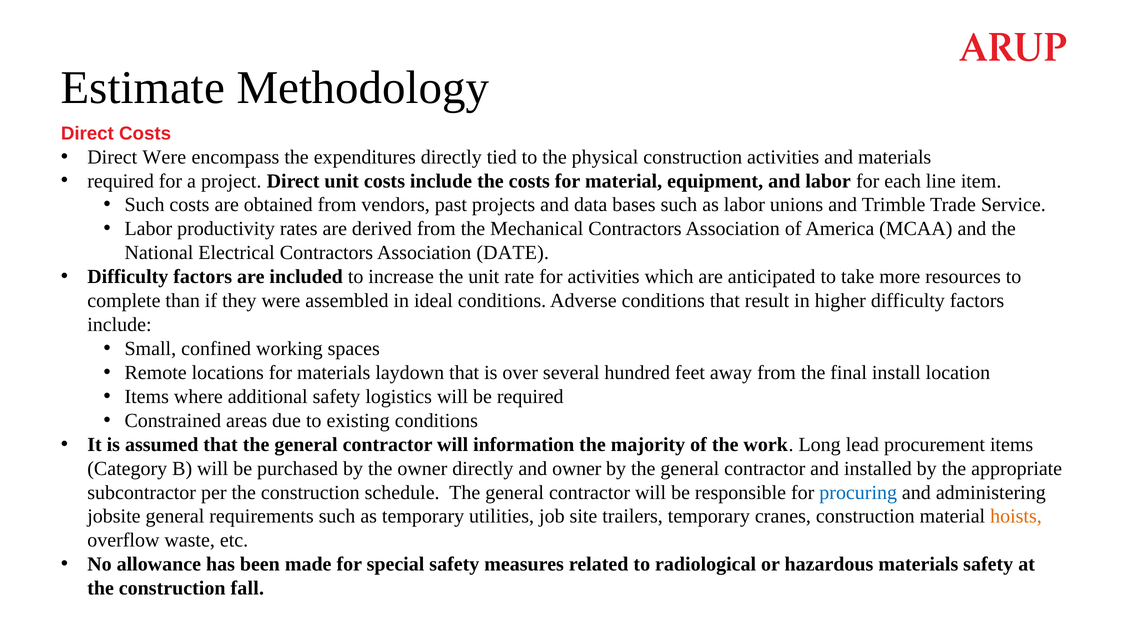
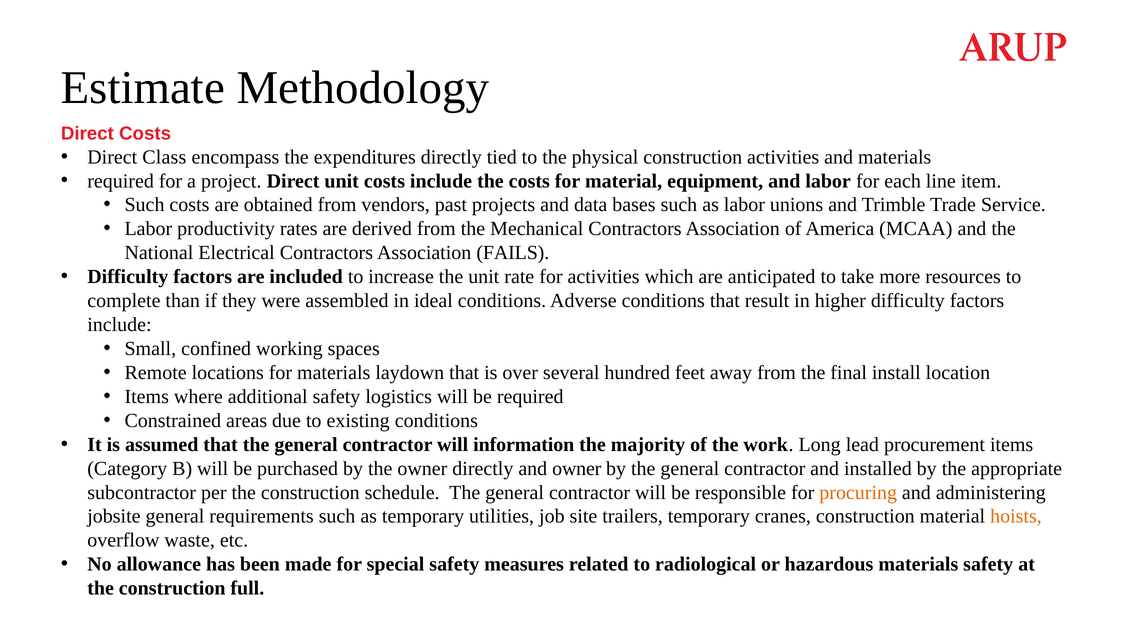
Direct Were: Were -> Class
DATE: DATE -> FAILS
procuring colour: blue -> orange
fall: fall -> full
